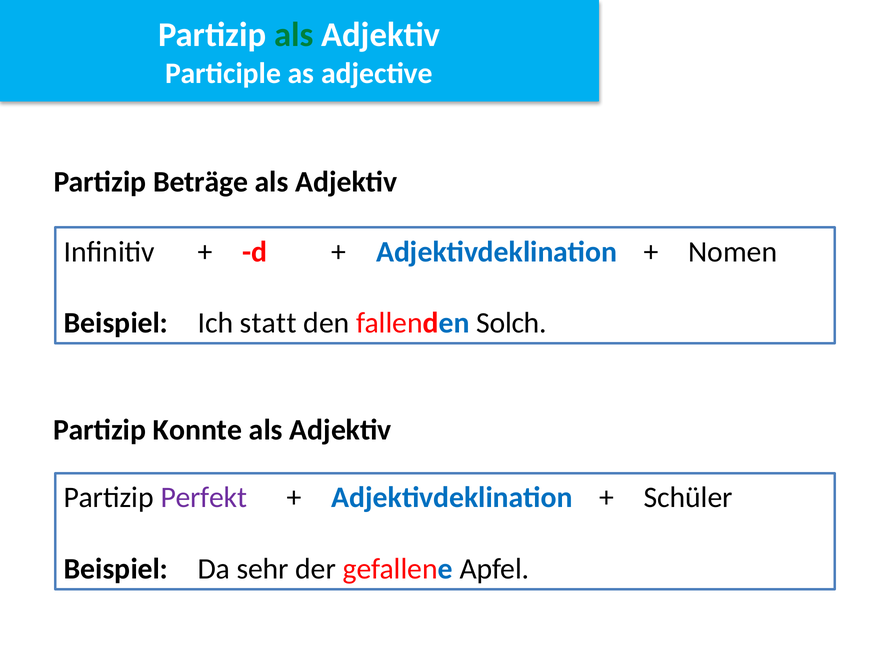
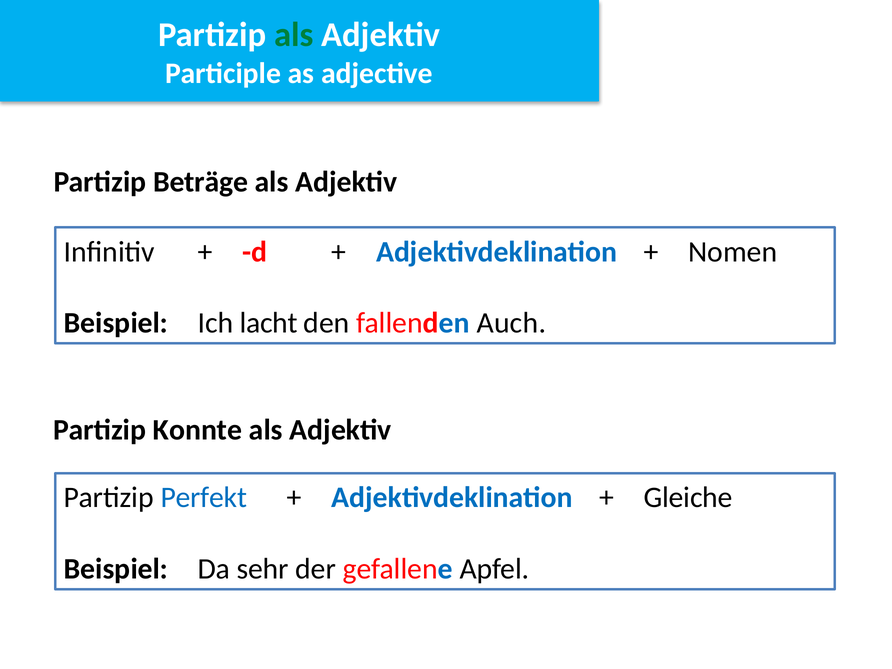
statt: statt -> lacht
Solch: Solch -> Auch
Perfekt colour: purple -> blue
Schüler: Schüler -> Gleiche
